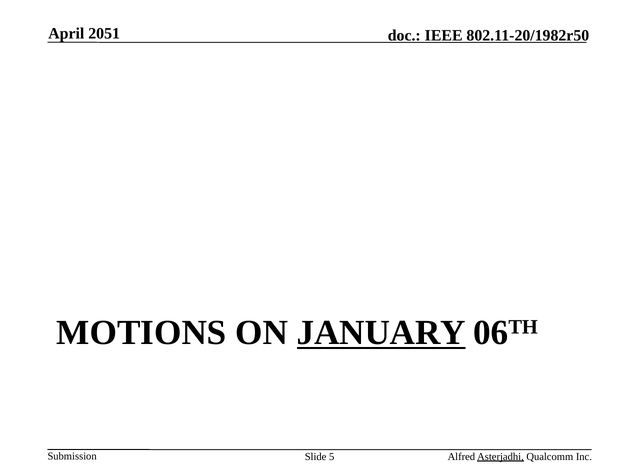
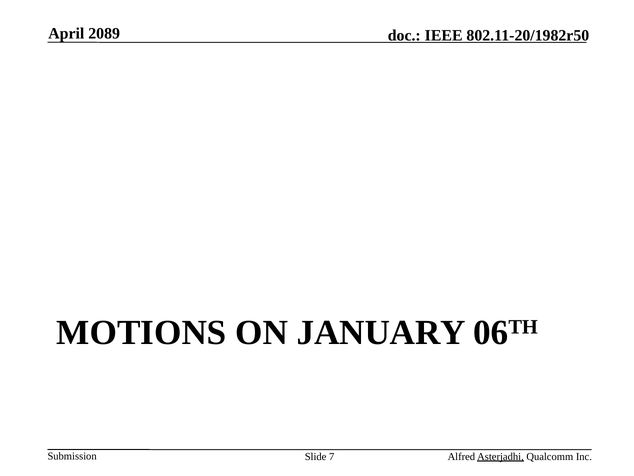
2051: 2051 -> 2089
JANUARY underline: present -> none
5: 5 -> 7
